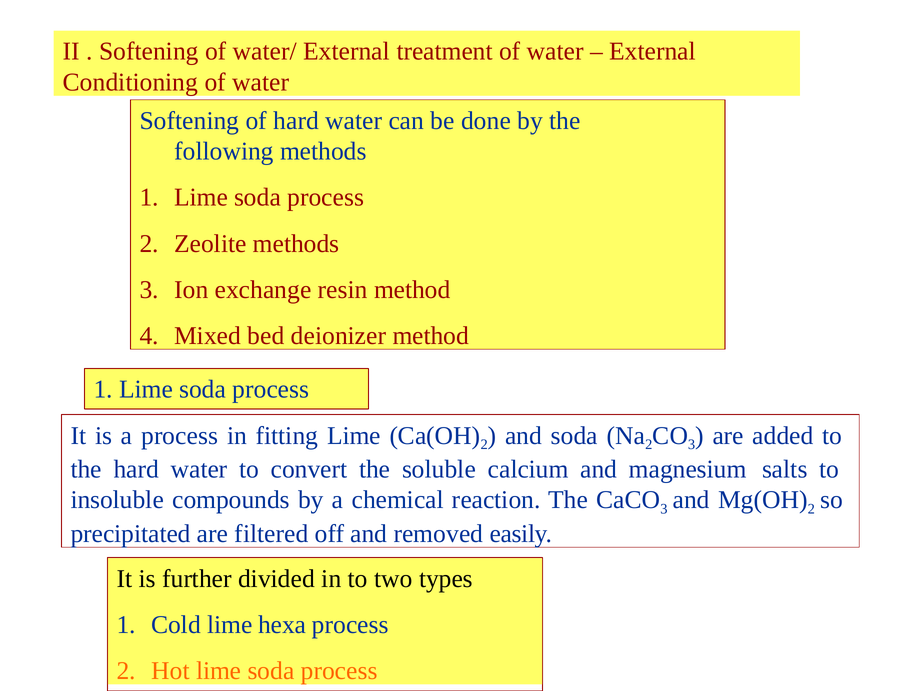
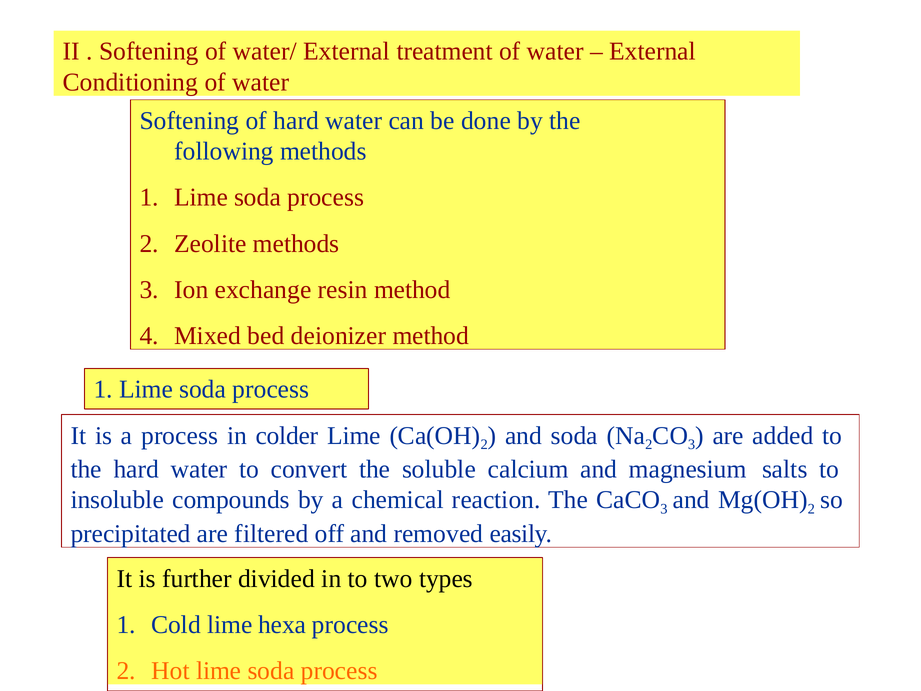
fitting: fitting -> colder
